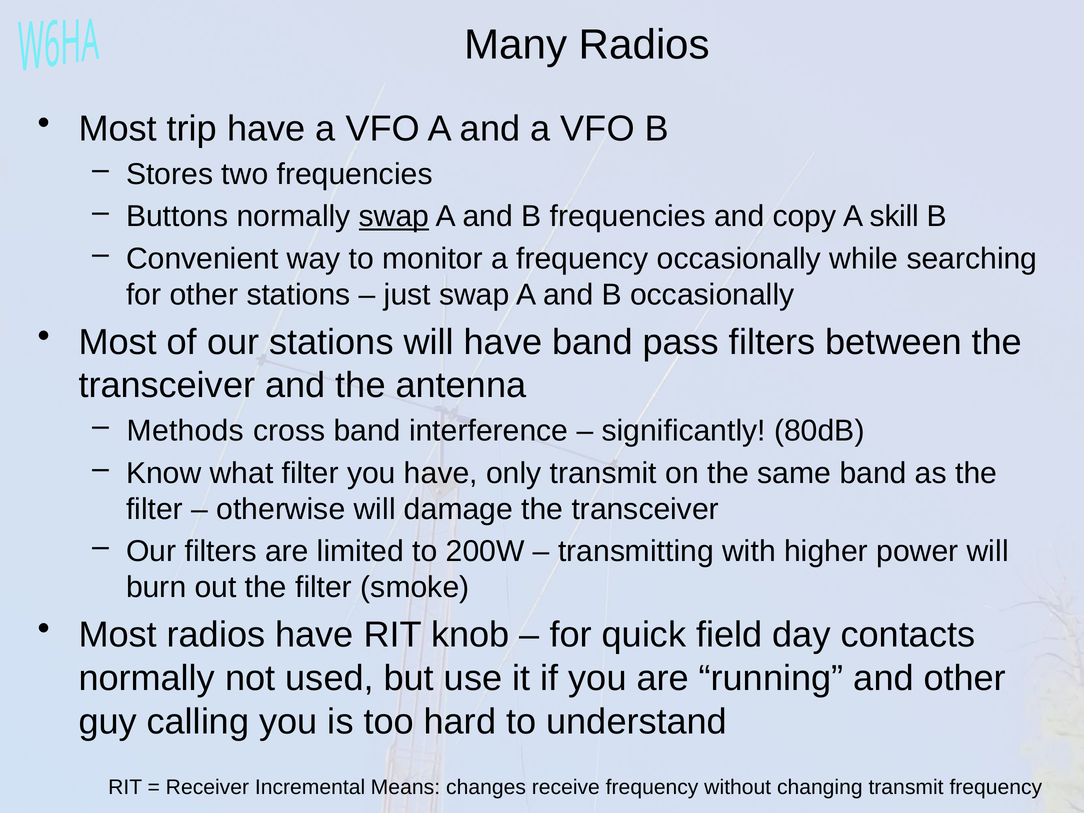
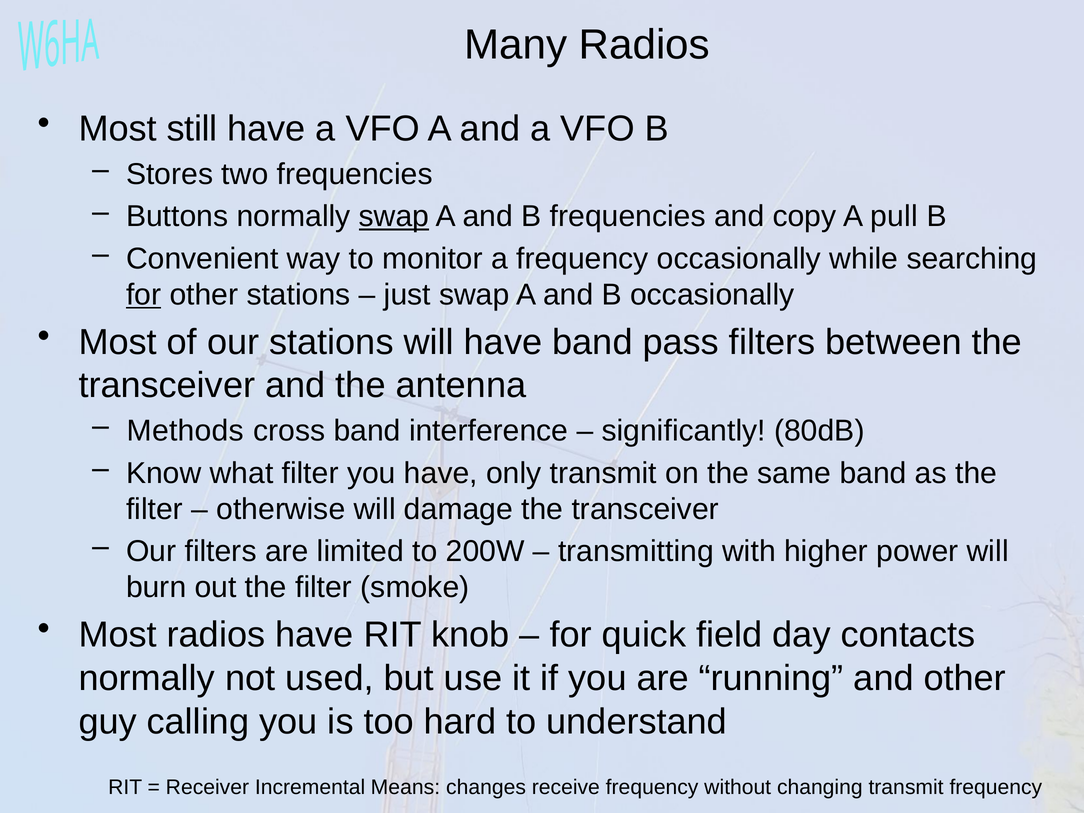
trip: trip -> still
skill: skill -> pull
for at (144, 295) underline: none -> present
